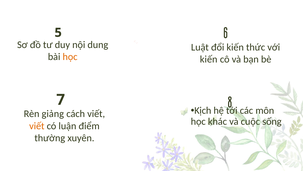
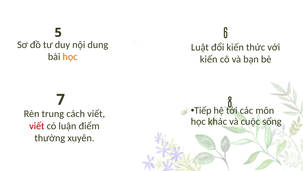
Kịch: Kịch -> Tiếp
giảng: giảng -> trung
viết at (37, 126) colour: orange -> red
